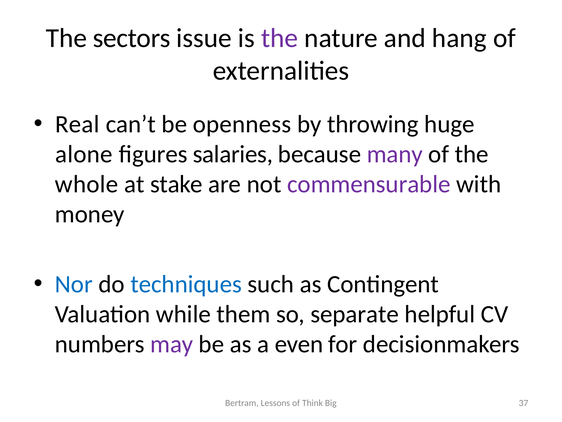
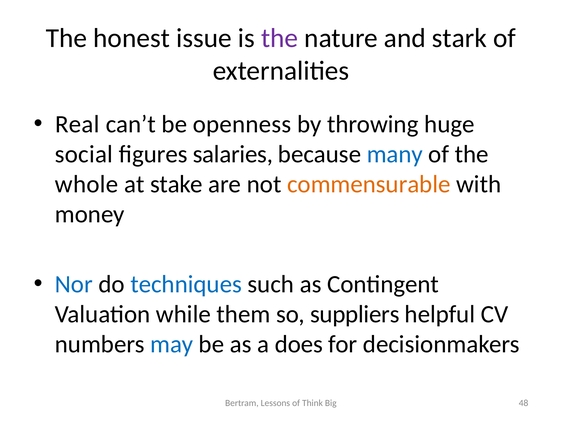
sectors: sectors -> honest
hang: hang -> stark
alone: alone -> social
many colour: purple -> blue
commensurable colour: purple -> orange
separate: separate -> suppliers
may colour: purple -> blue
even: even -> does
37: 37 -> 48
